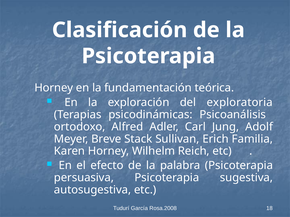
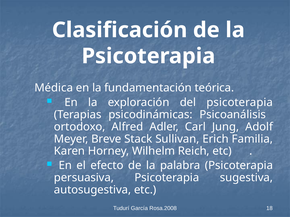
Horney at (54, 88): Horney -> Médica
del exploratoria: exploratoria -> psicoterapia
